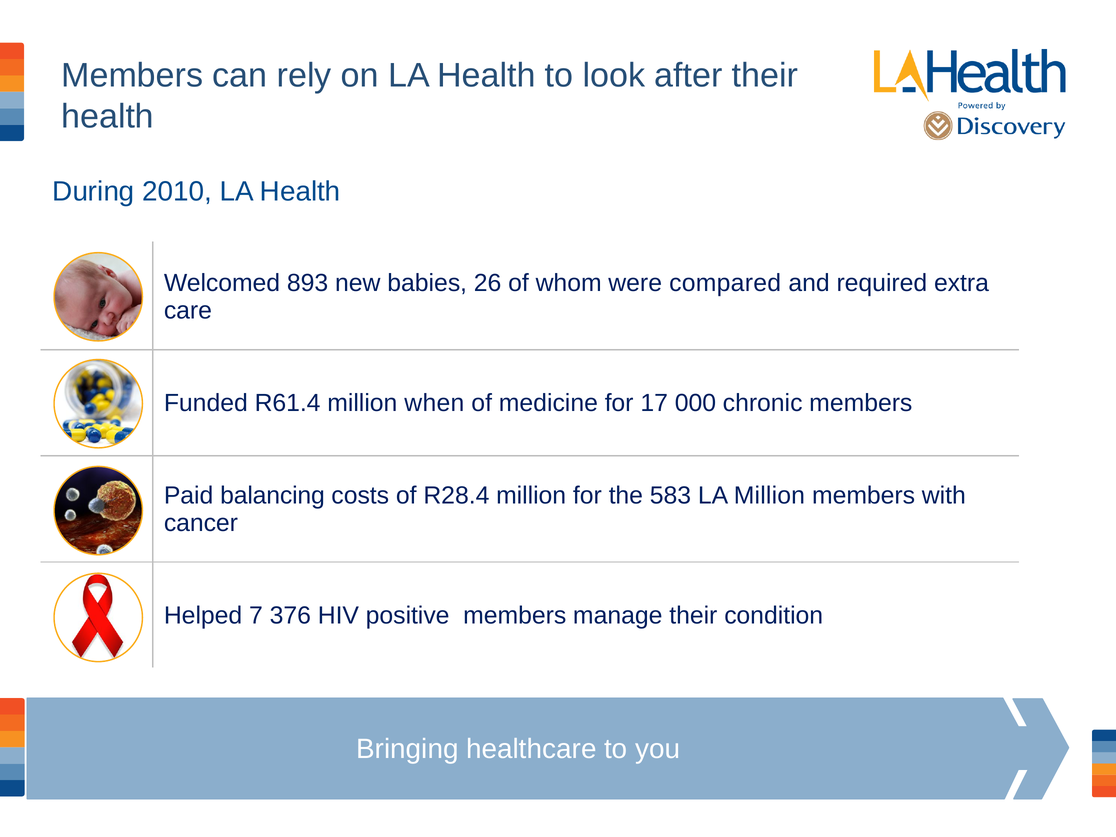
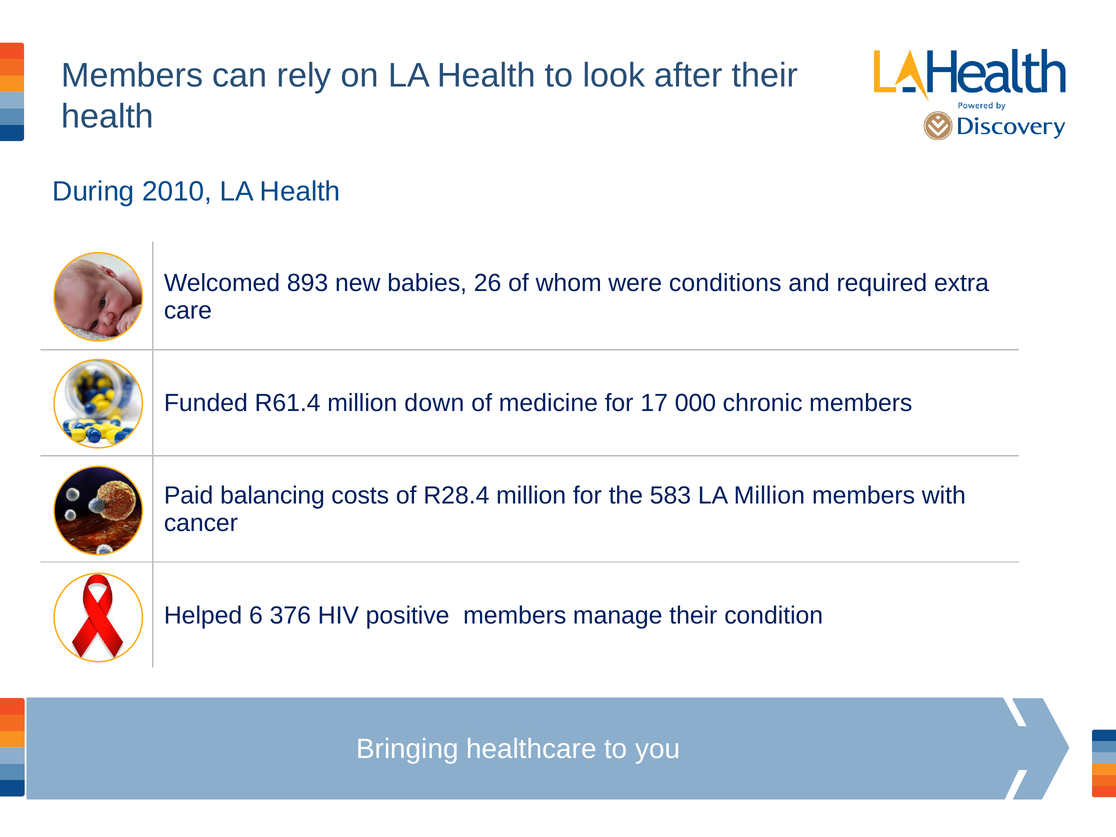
compared: compared -> conditions
when: when -> down
7: 7 -> 6
